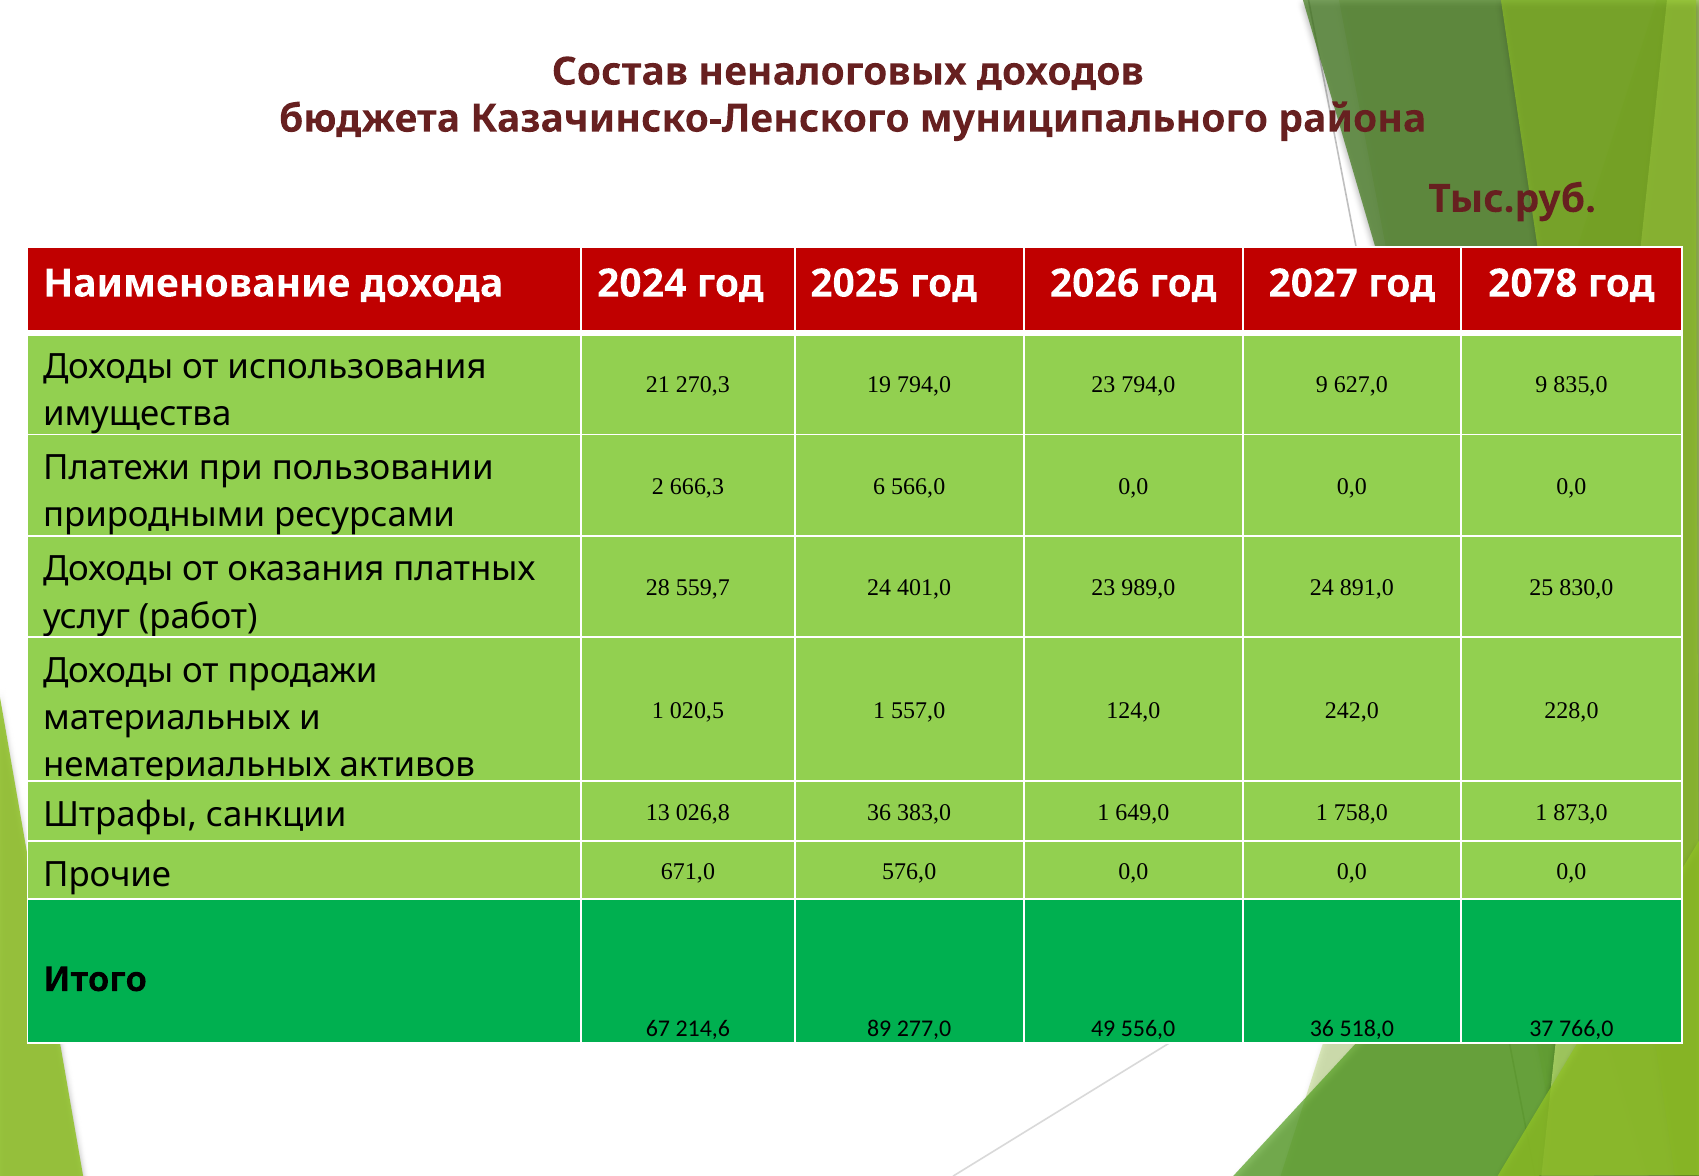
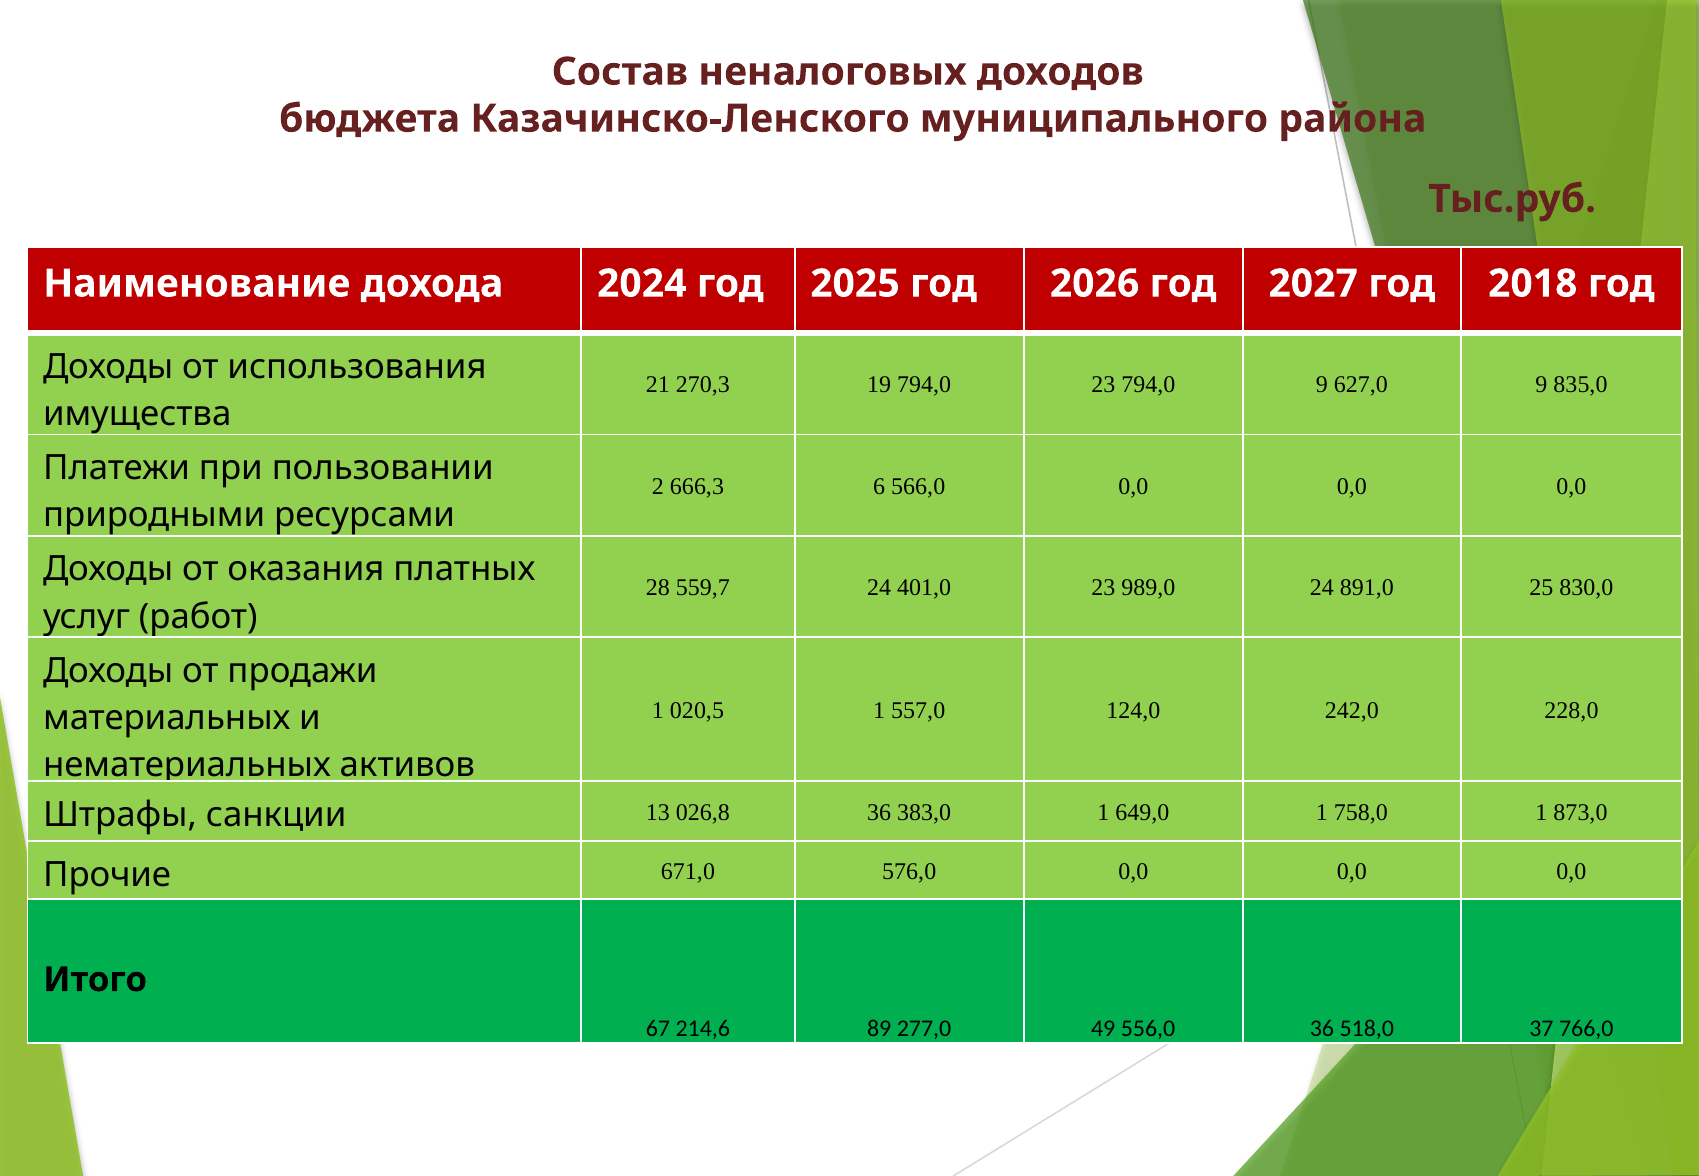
2078: 2078 -> 2018
